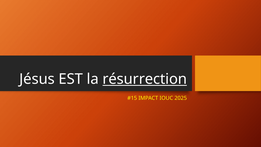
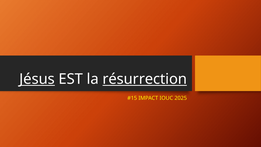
Jésus underline: none -> present
